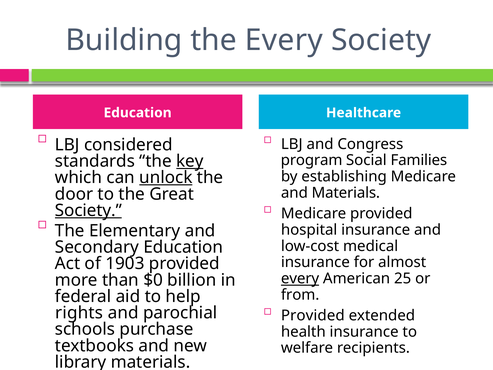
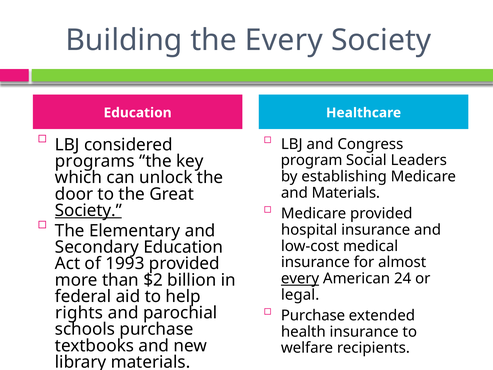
Families: Families -> Leaders
standards: standards -> programs
key underline: present -> none
unlock underline: present -> none
1903: 1903 -> 1993
25: 25 -> 24
$0: $0 -> $2
from: from -> legal
Provided at (313, 315): Provided -> Purchase
